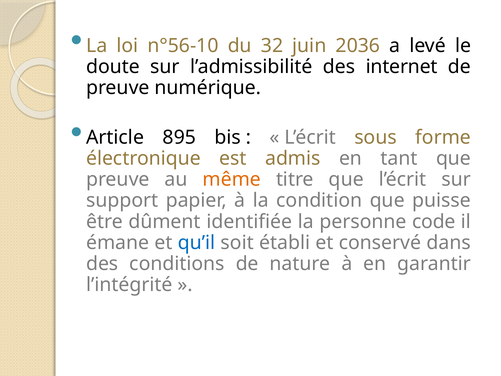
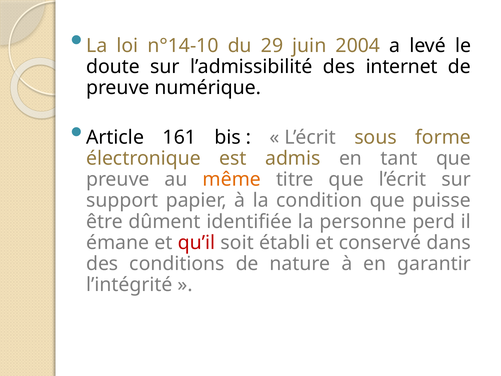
n°56-10: n°56-10 -> n°14-10
32: 32 -> 29
2036: 2036 -> 2004
895: 895 -> 161
code: code -> perd
qu’il colour: blue -> red
